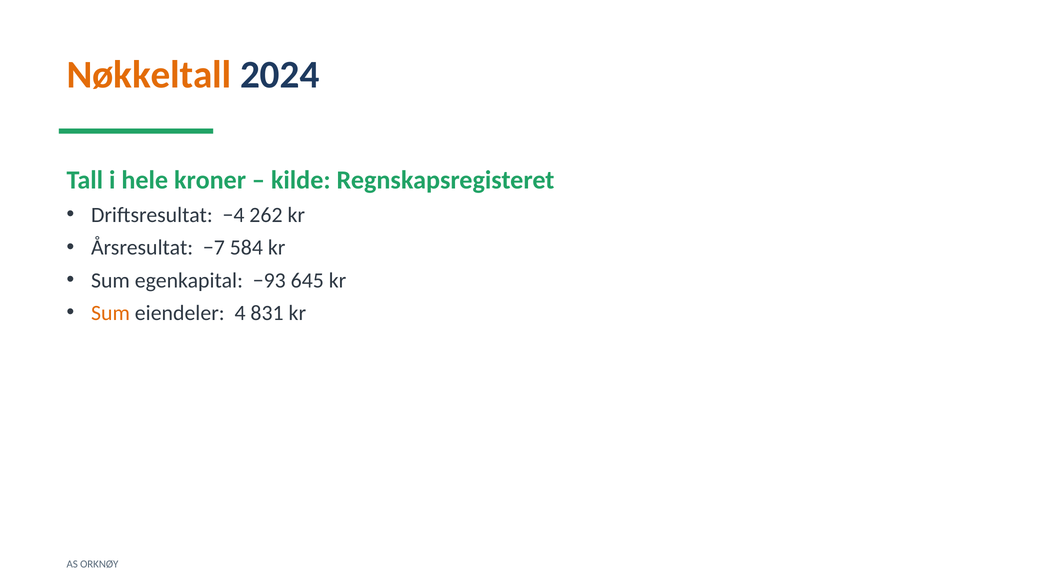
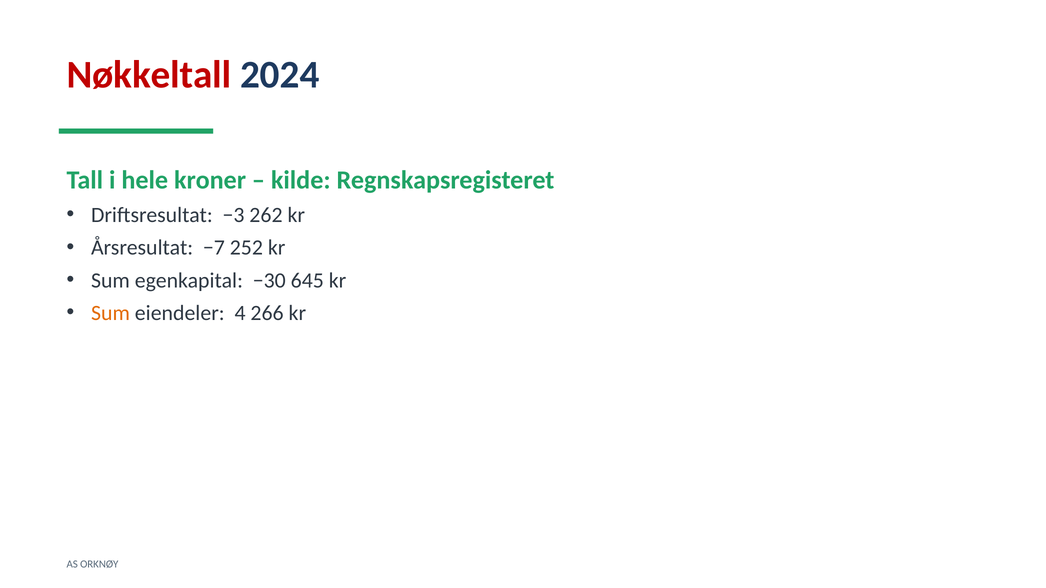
Nøkkeltall colour: orange -> red
−4: −4 -> −3
584: 584 -> 252
−93: −93 -> −30
831: 831 -> 266
